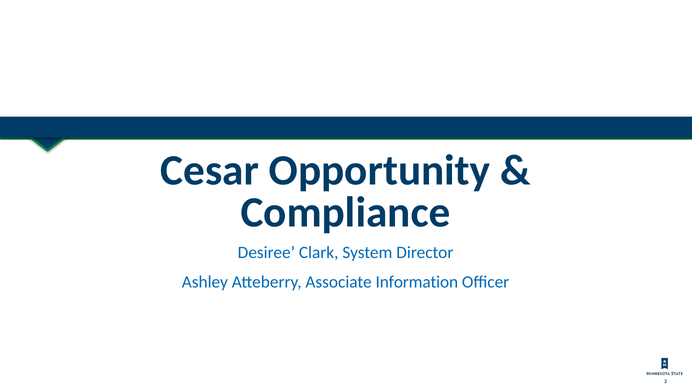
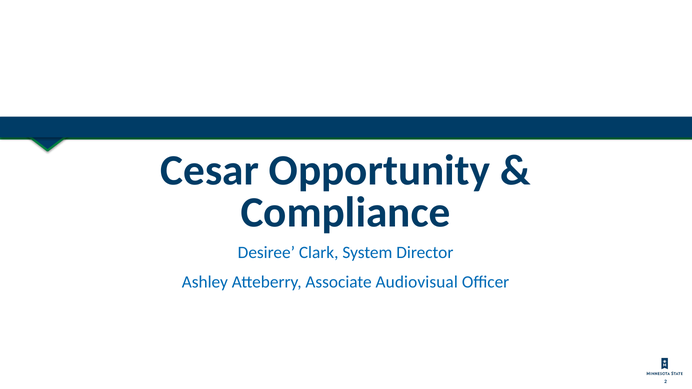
Information: Information -> Audiovisual
